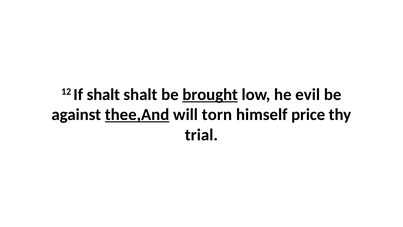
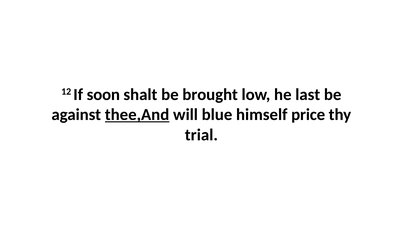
If shalt: shalt -> soon
brought underline: present -> none
evil: evil -> last
torn: torn -> blue
